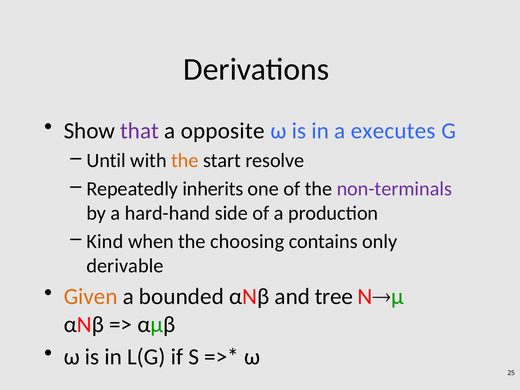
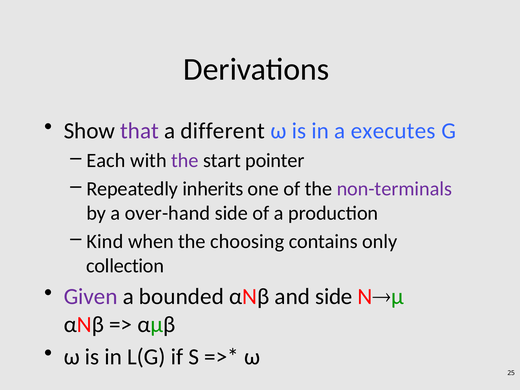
opposite: opposite -> different
Until: Until -> Each
the at (185, 161) colour: orange -> purple
resolve: resolve -> pointer
hard-hand: hard-hand -> over-hand
derivable: derivable -> collection
Given colour: orange -> purple
and tree: tree -> side
